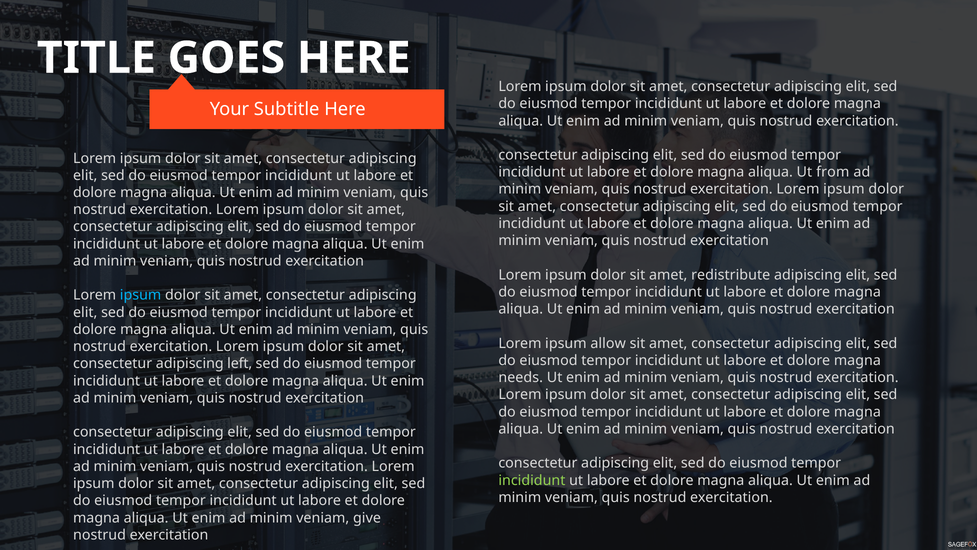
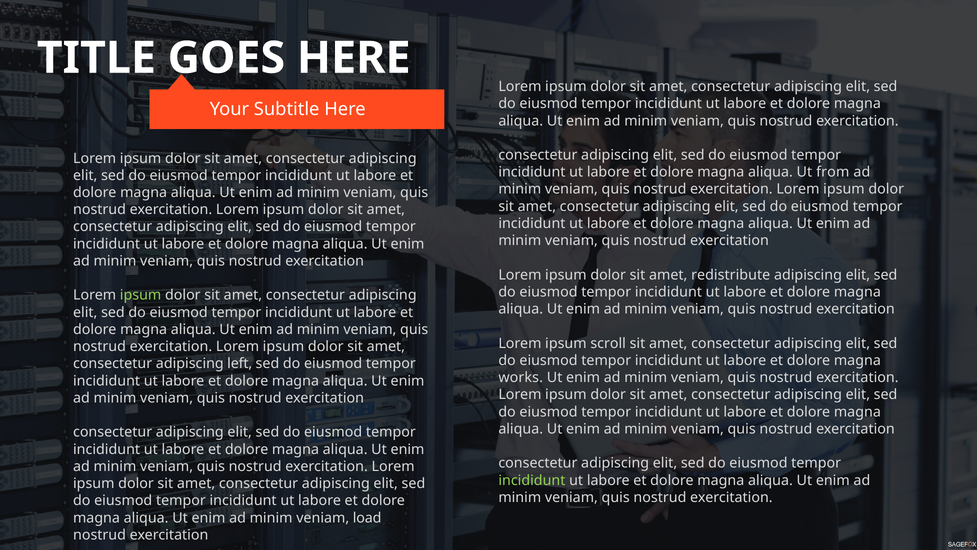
ipsum at (141, 295) colour: light blue -> light green
allow: allow -> scroll
needs: needs -> works
give: give -> load
